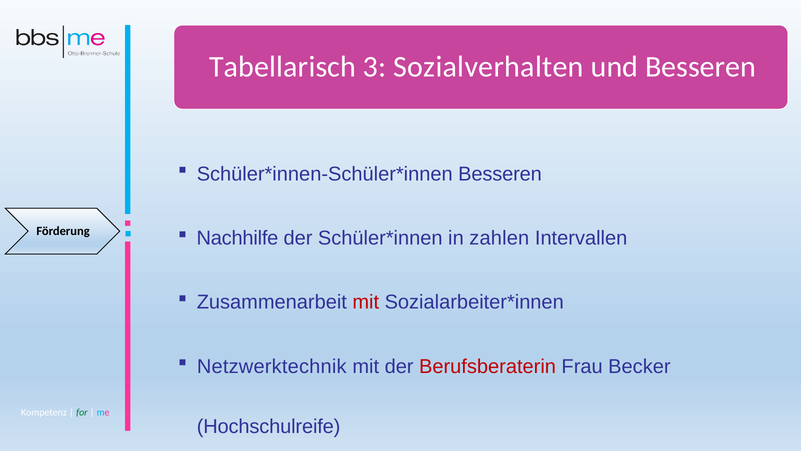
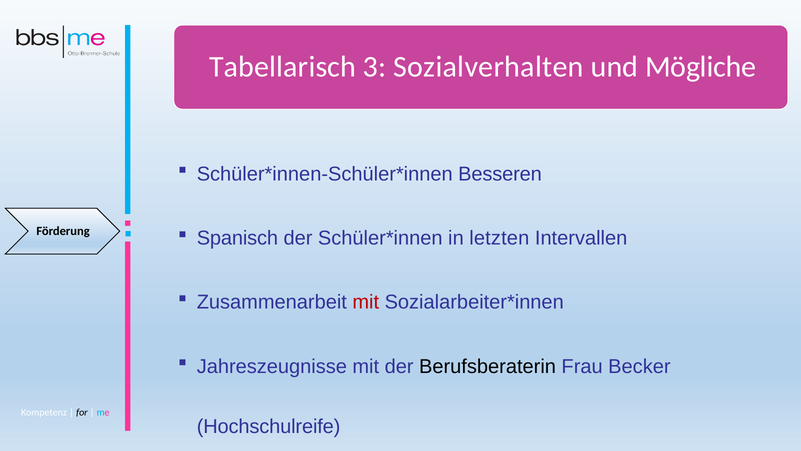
und Besseren: Besseren -> Mögliche
Nachhilfe: Nachhilfe -> Spanisch
zahlen: zahlen -> letzten
Netzwerktechnik: Netzwerktechnik -> Jahreszeugnisse
Berufsberaterin colour: red -> black
for colour: green -> black
